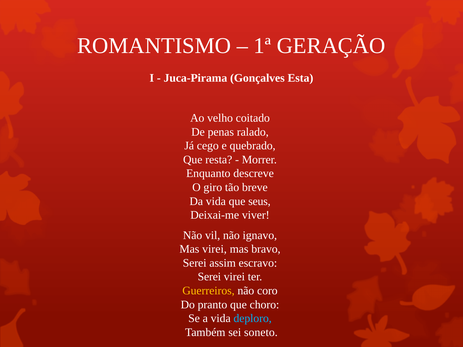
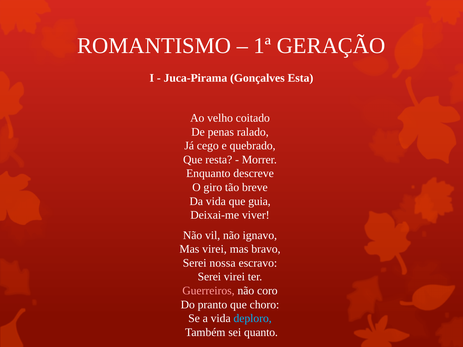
seus: seus -> guia
assim: assim -> nossa
Guerreiros colour: yellow -> pink
soneto: soneto -> quanto
